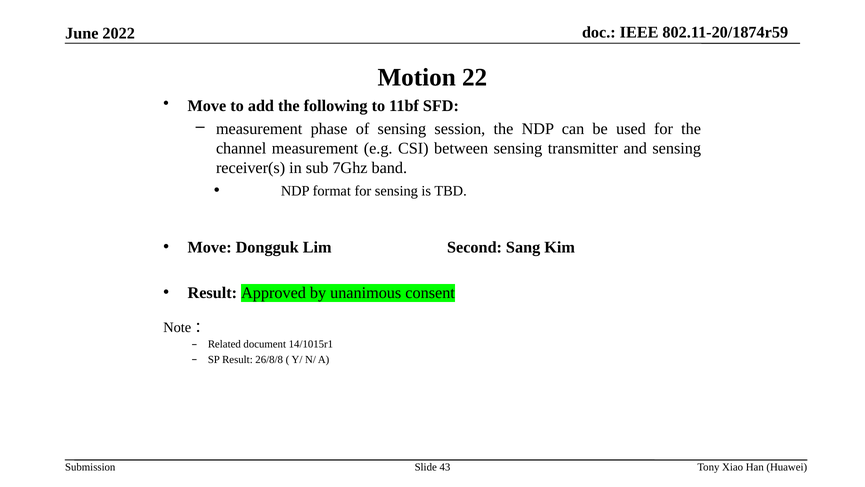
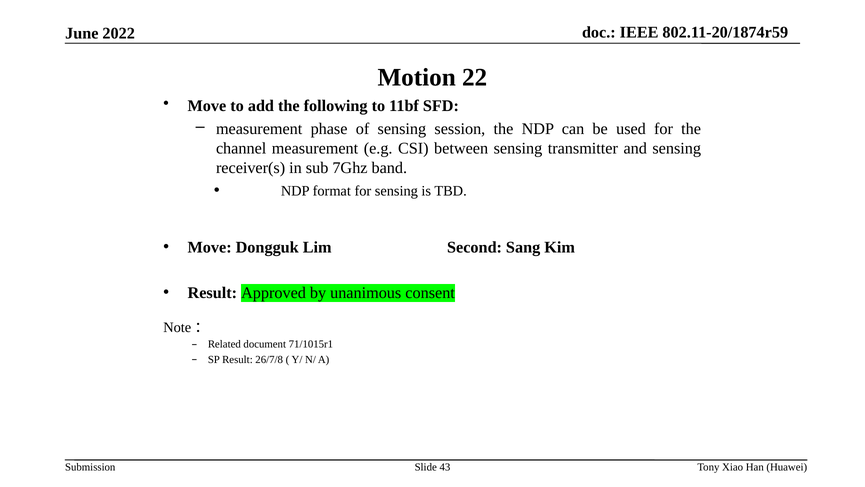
14/1015r1: 14/1015r1 -> 71/1015r1
26/8/8: 26/8/8 -> 26/7/8
